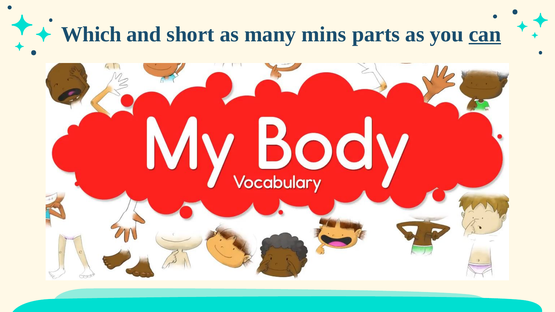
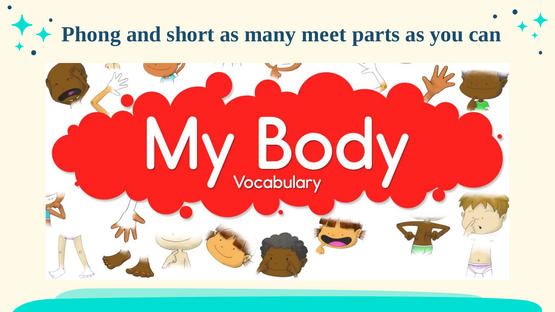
Which: Which -> Phong
mins: mins -> meet
can underline: present -> none
